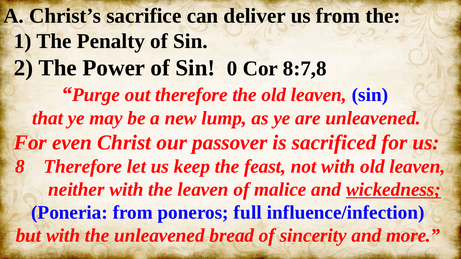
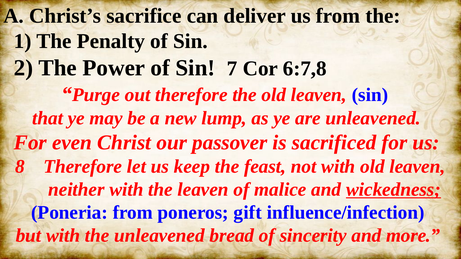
0: 0 -> 7
8:7,8: 8:7,8 -> 6:7,8
full: full -> gift
